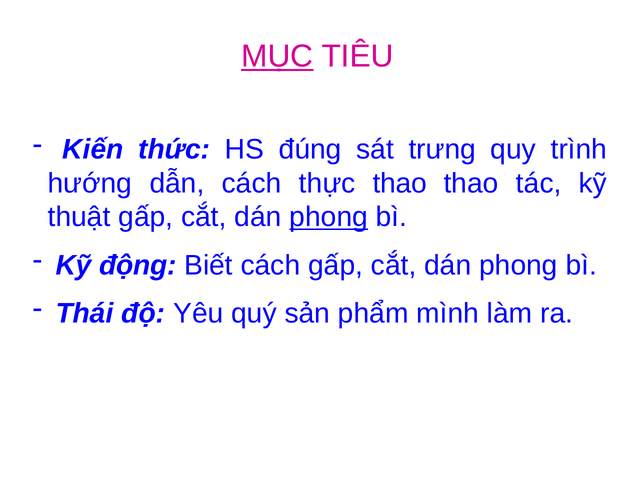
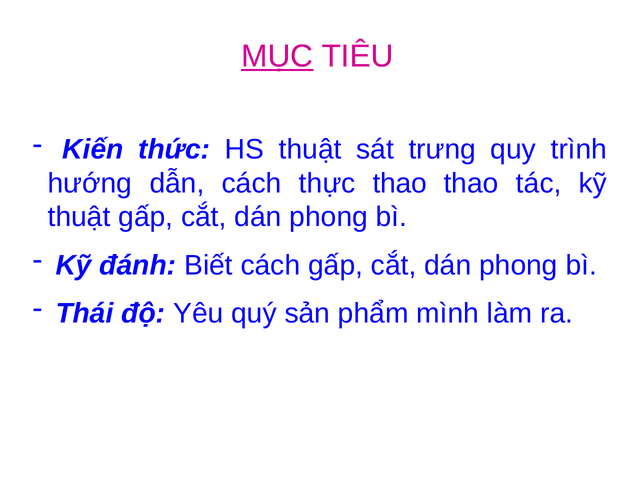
HS đúng: đúng -> thuật
phong at (329, 217) underline: present -> none
động: động -> đánh
